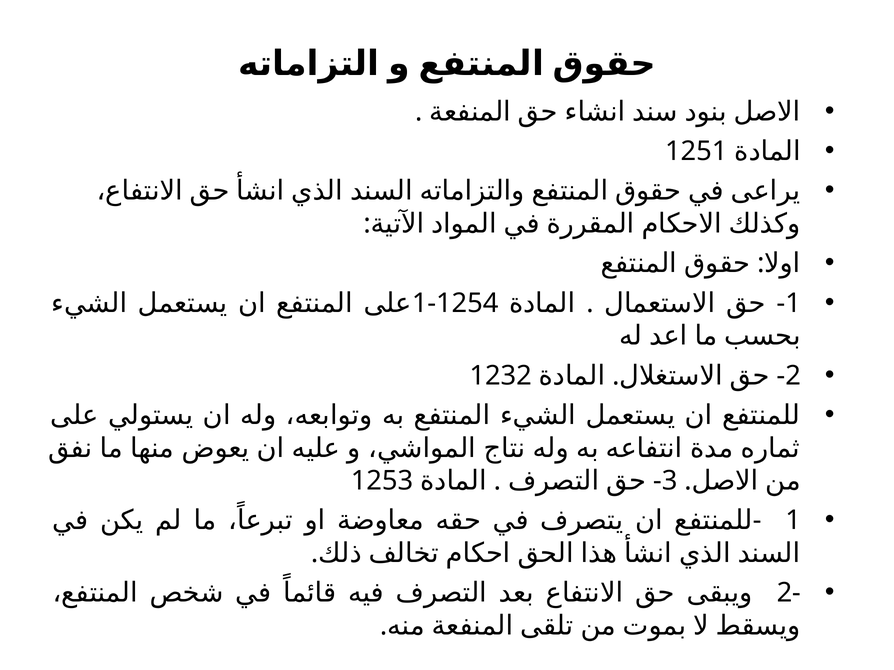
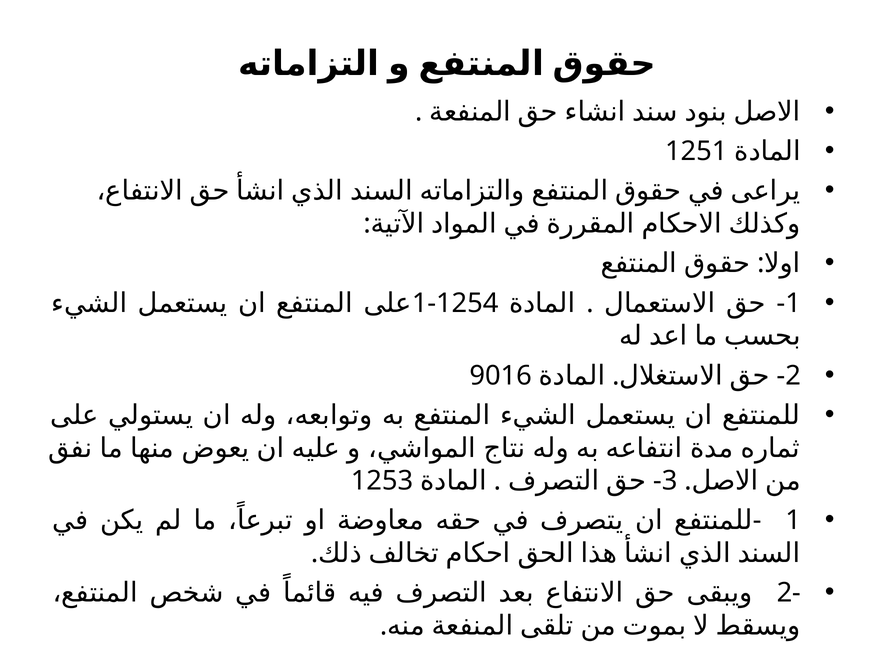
1232: 1232 -> 9016
